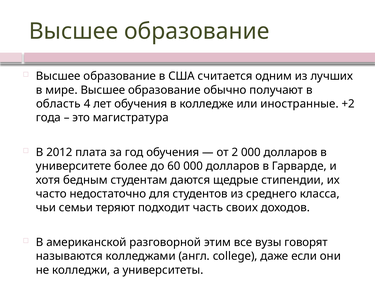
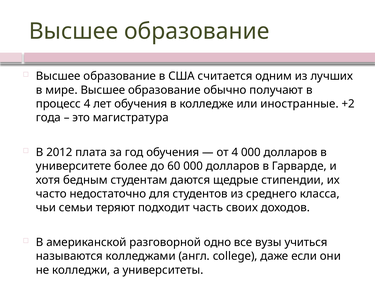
область: область -> процесс
от 2: 2 -> 4
этим: этим -> одно
говорят: говорят -> учиться
